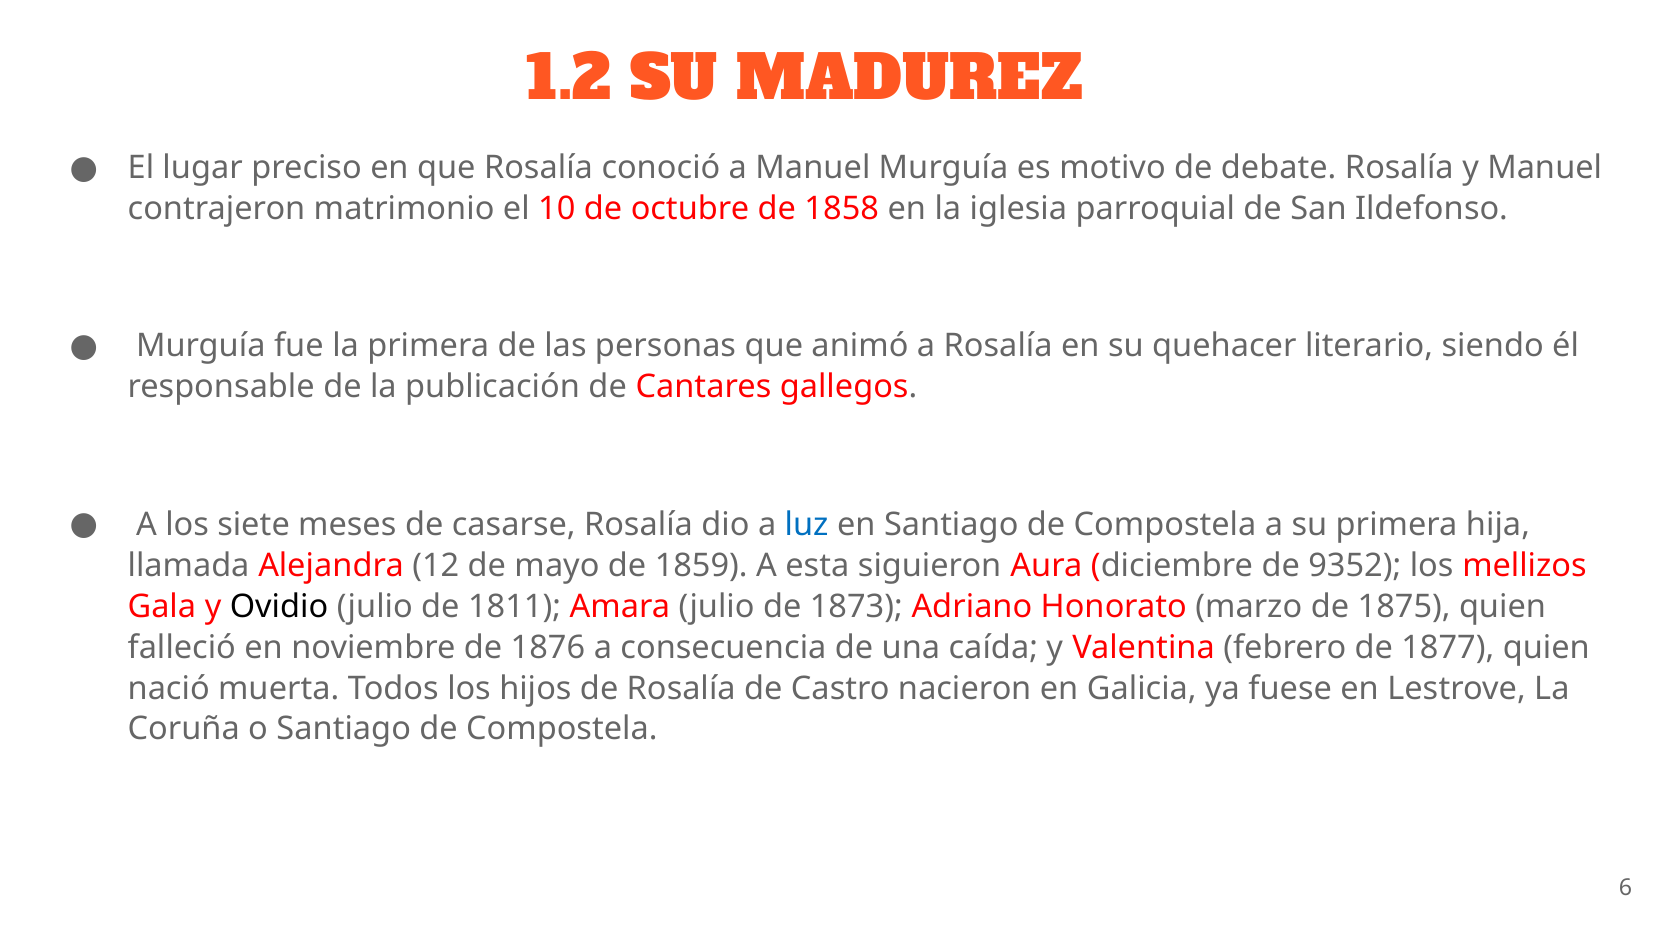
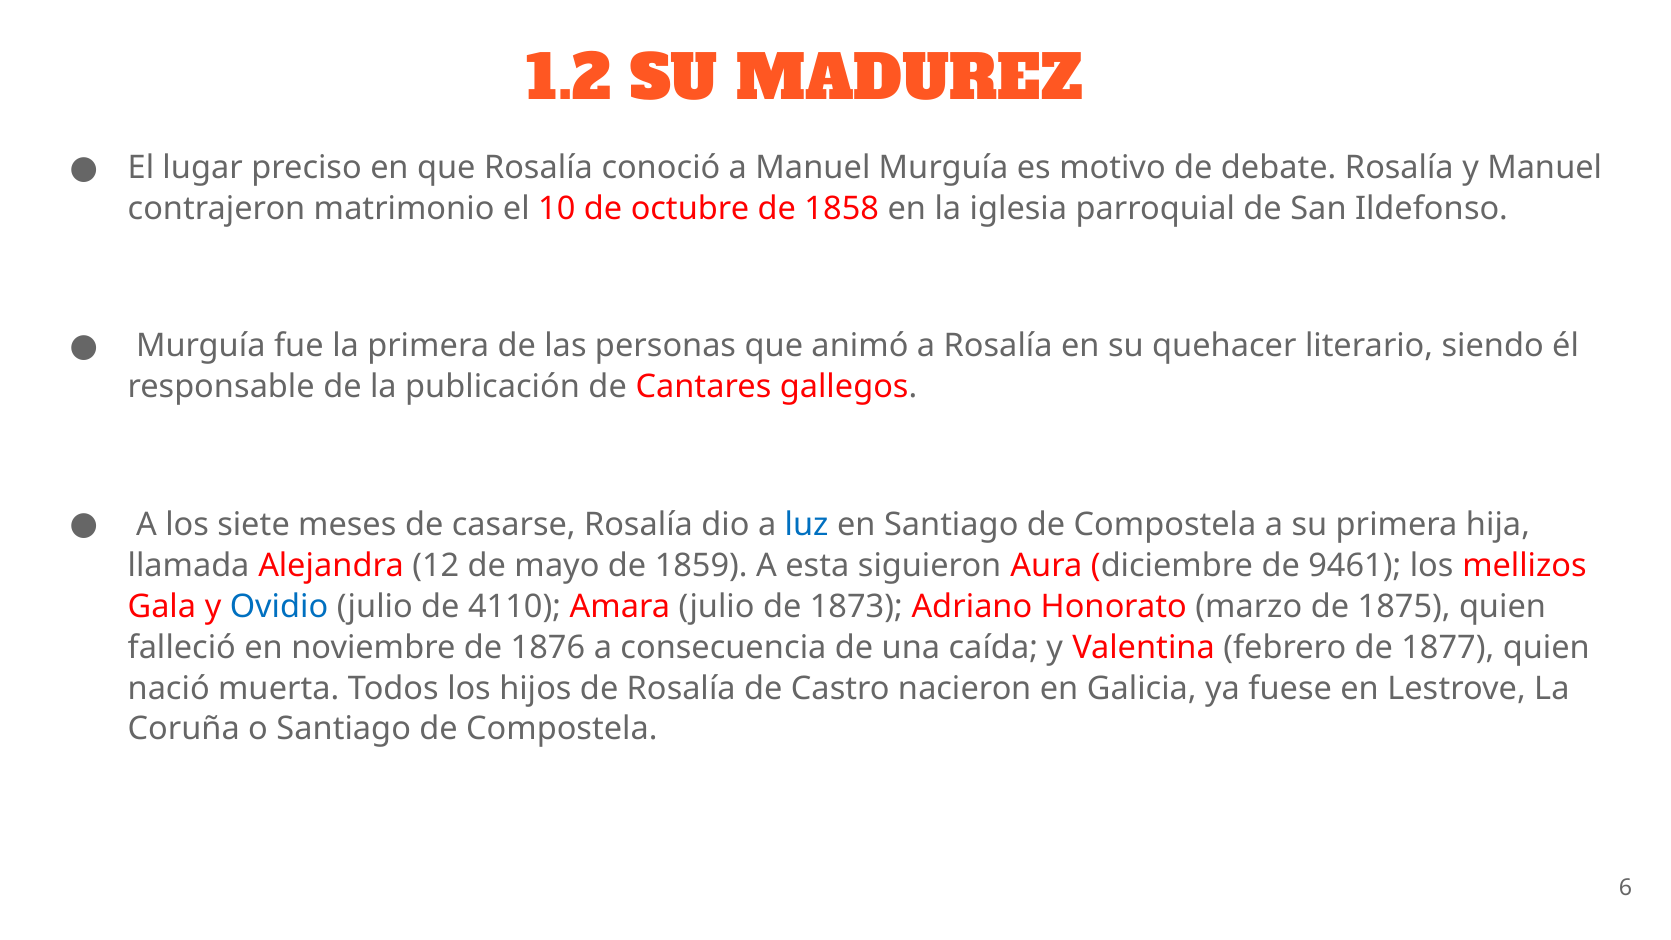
9352: 9352 -> 9461
Ovidio colour: black -> blue
1811: 1811 -> 4110
